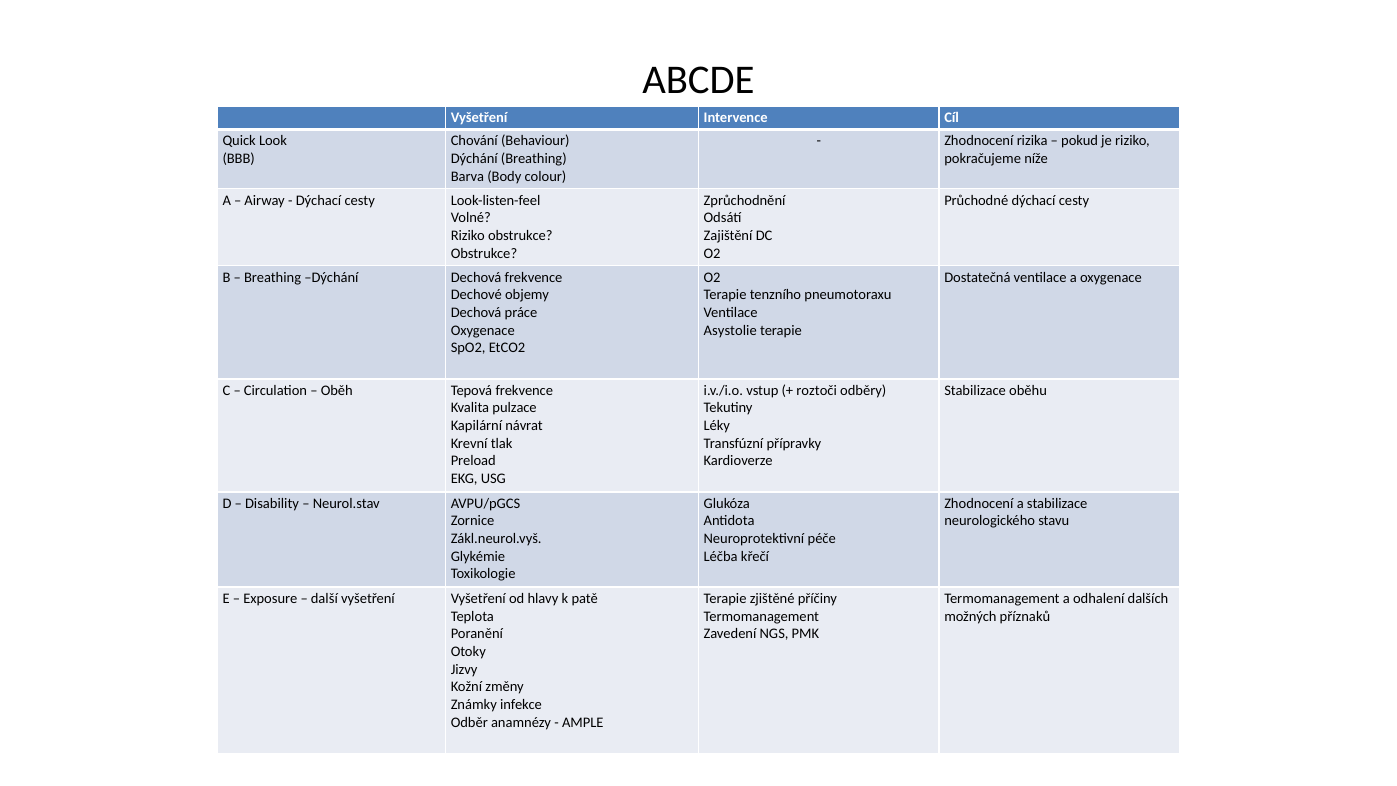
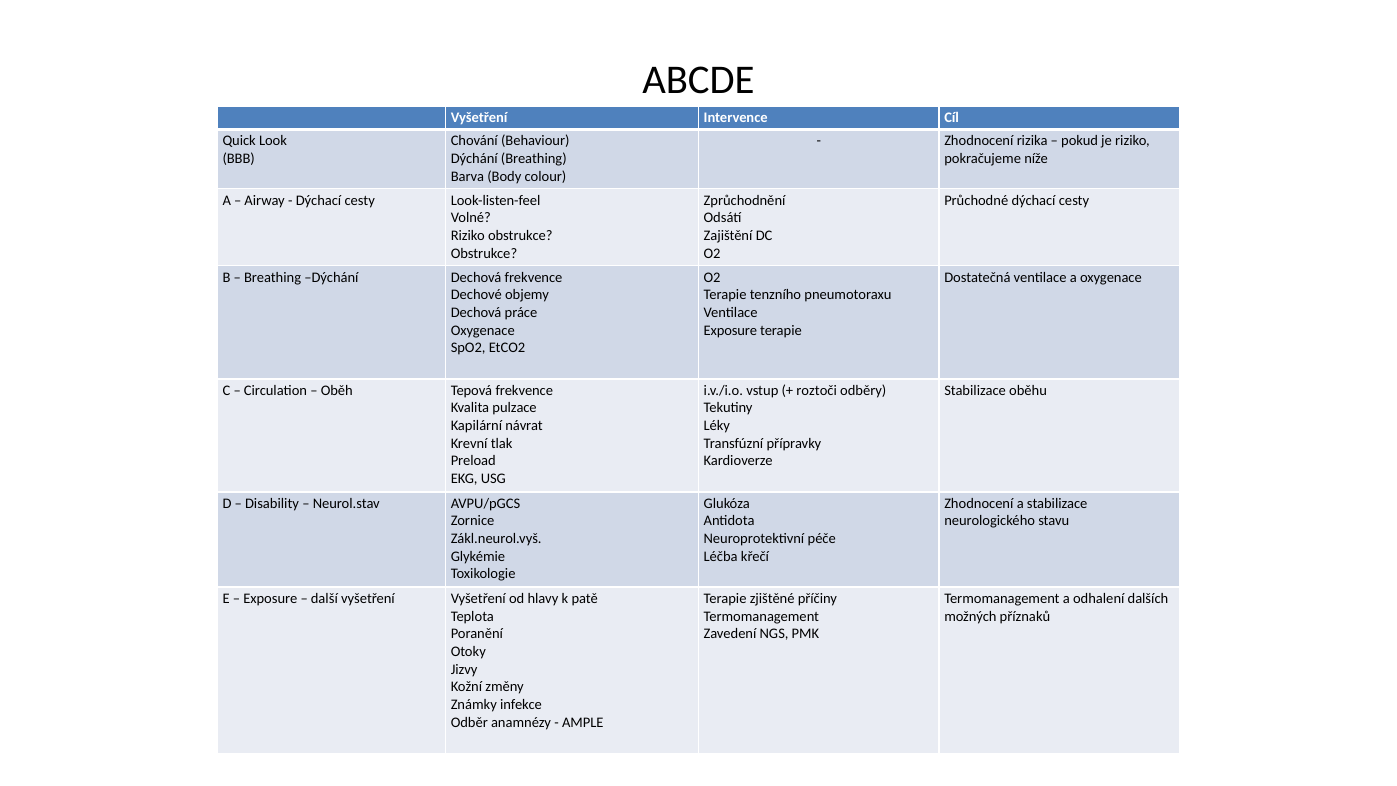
Asystolie at (730, 330): Asystolie -> Exposure
